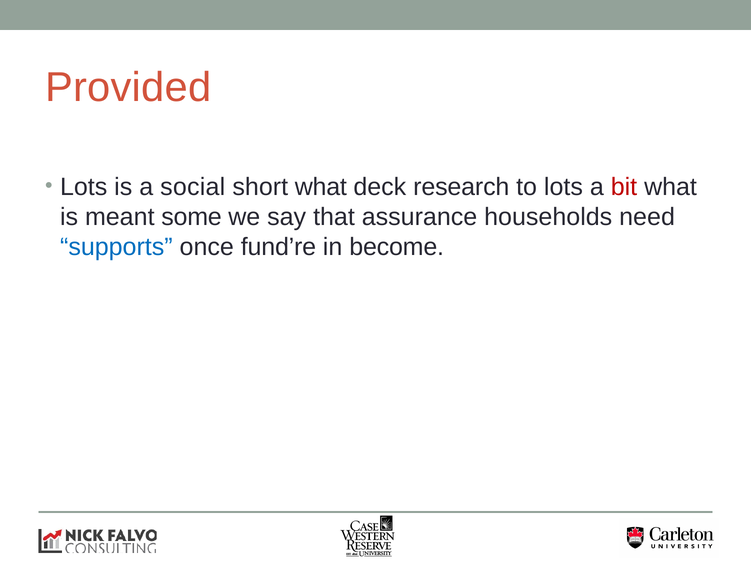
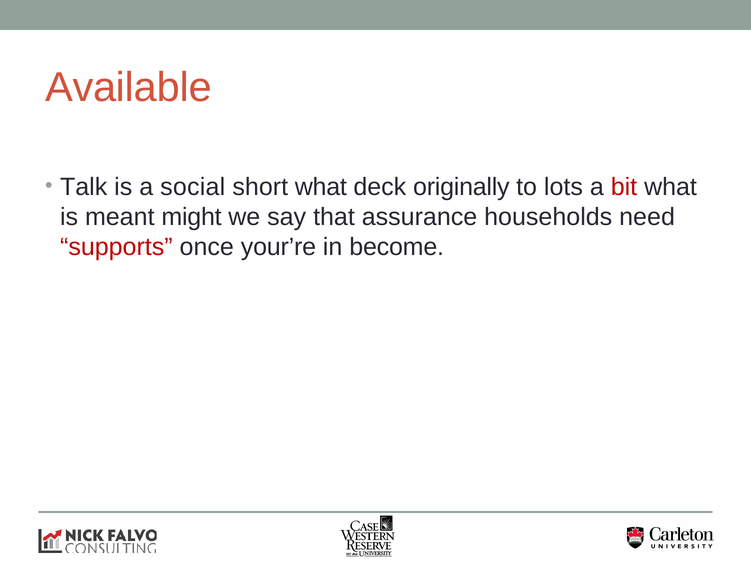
Provided: Provided -> Available
Lots at (84, 187): Lots -> Talk
research: research -> originally
some: some -> might
supports colour: blue -> red
fund’re: fund’re -> your’re
